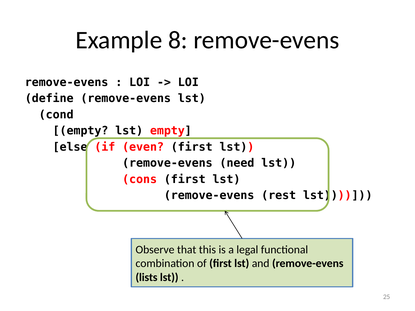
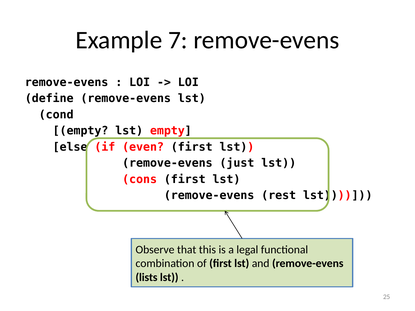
8: 8 -> 7
need: need -> just
